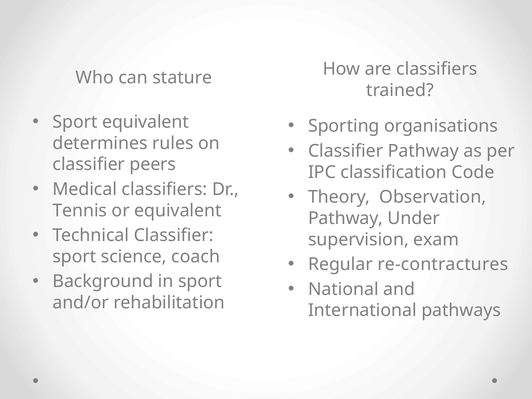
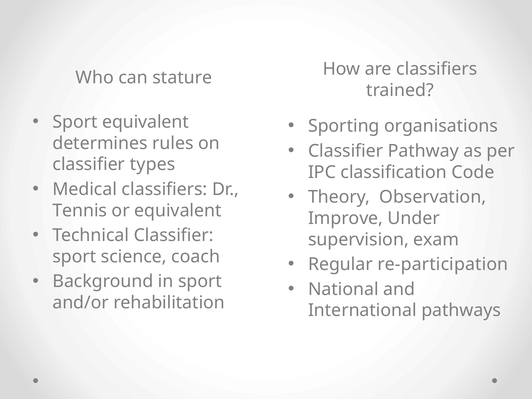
peers: peers -> types
Pathway at (346, 218): Pathway -> Improve
re-contractures: re-contractures -> re-participation
